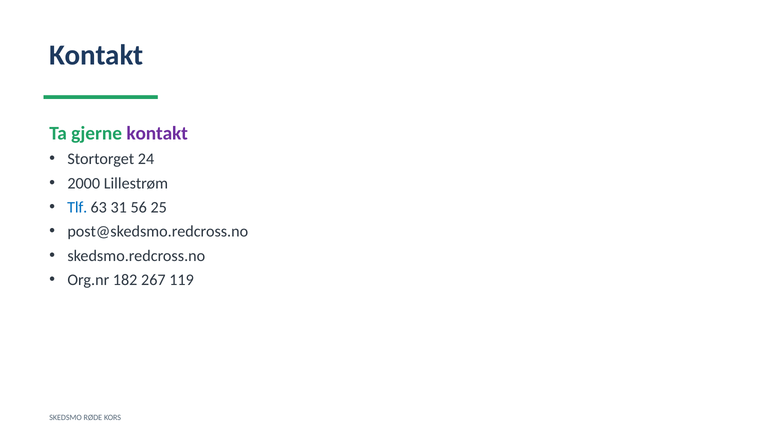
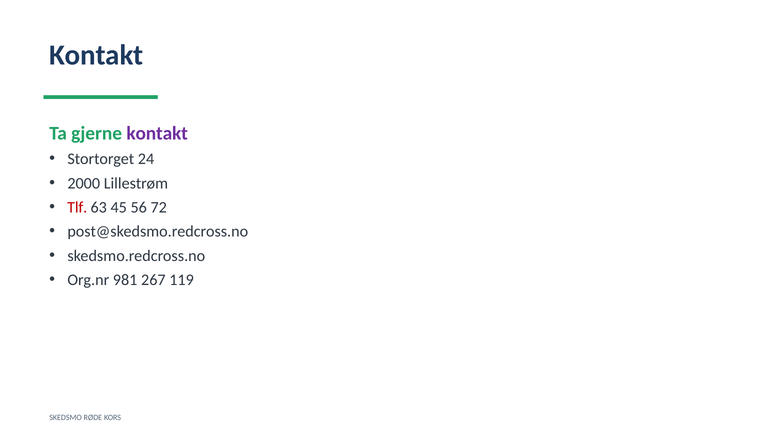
Tlf colour: blue -> red
31: 31 -> 45
25: 25 -> 72
182: 182 -> 981
